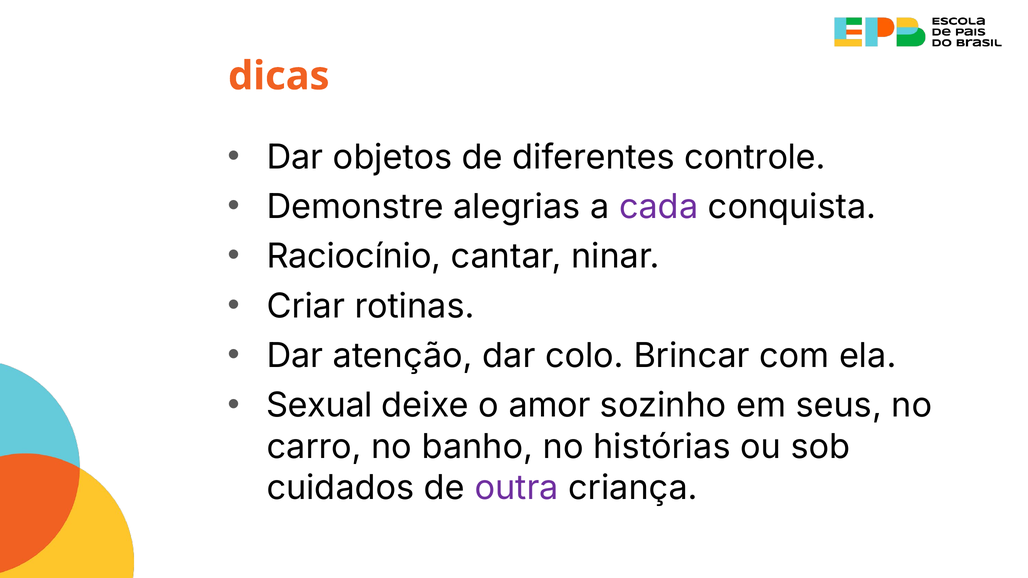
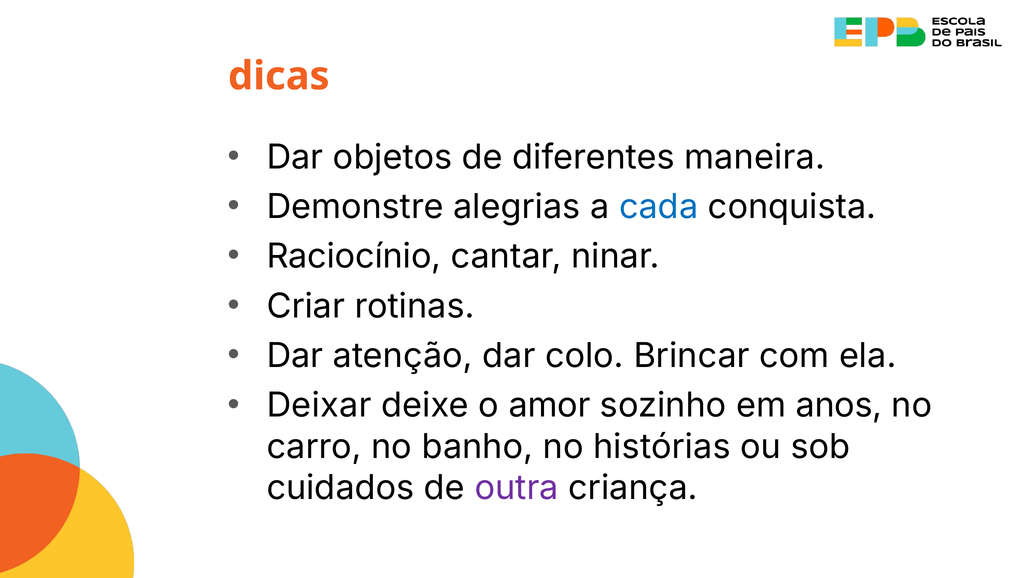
controle: controle -> maneira
cada colour: purple -> blue
Sexual: Sexual -> Deixar
seus: seus -> anos
